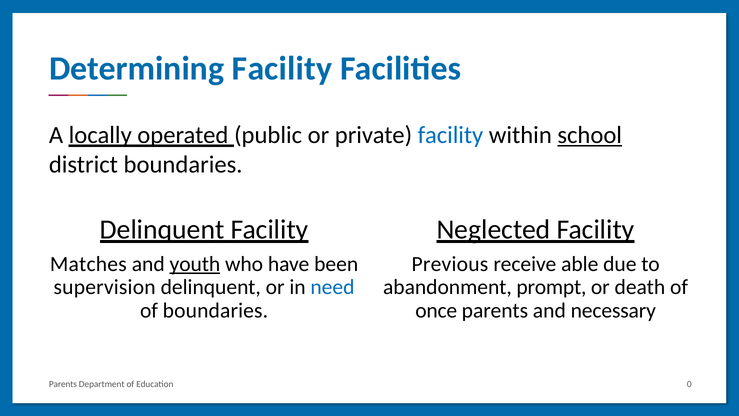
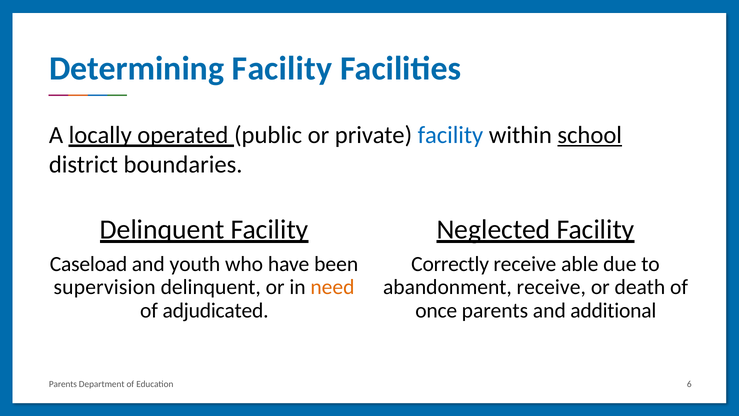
Matches: Matches -> Caseload
youth underline: present -> none
Previous: Previous -> Correctly
need colour: blue -> orange
abandonment prompt: prompt -> receive
of boundaries: boundaries -> adjudicated
necessary: necessary -> additional
0: 0 -> 6
